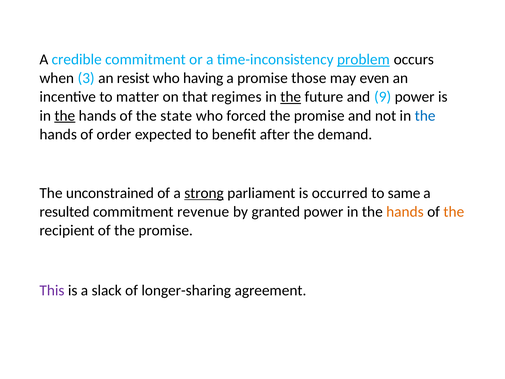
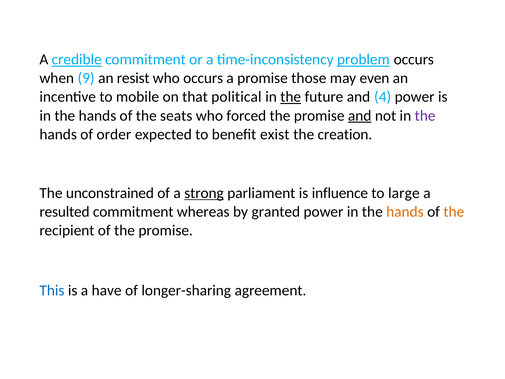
credible underline: none -> present
3: 3 -> 9
who having: having -> occurs
matter: matter -> mobile
regimes: regimes -> political
9: 9 -> 4
the at (65, 116) underline: present -> none
state: state -> seats
and at (360, 116) underline: none -> present
the at (425, 116) colour: blue -> purple
after: after -> exist
demand: demand -> creation
occurred: occurred -> influence
same: same -> large
revenue: revenue -> whereas
This colour: purple -> blue
slack: slack -> have
